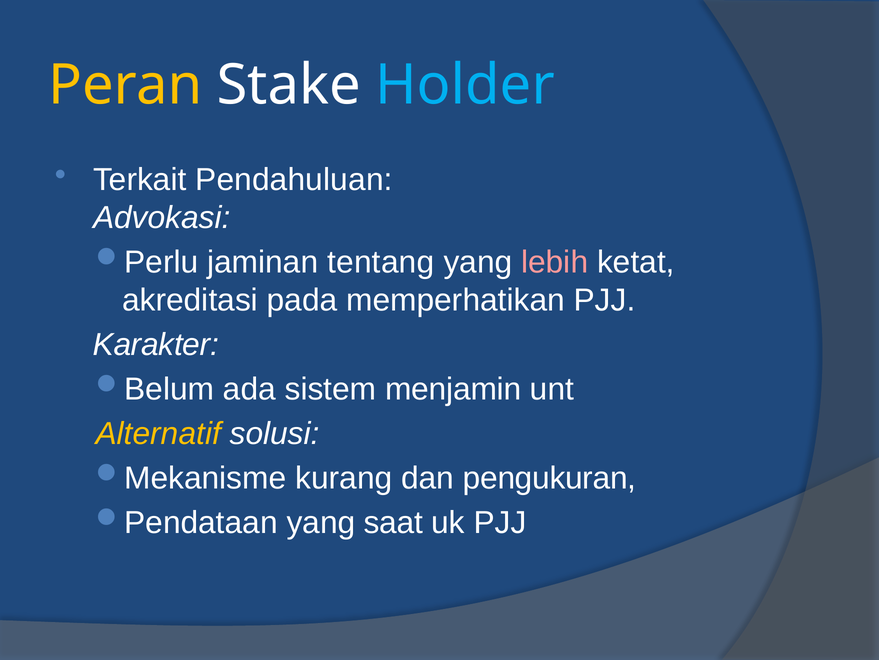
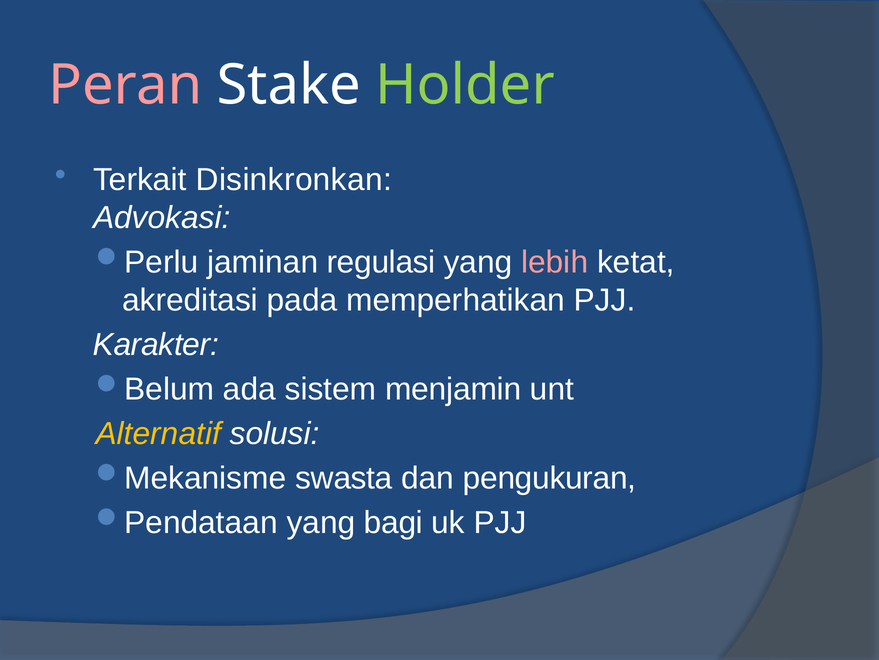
Peran colour: yellow -> pink
Holder colour: light blue -> light green
Pendahuluan: Pendahuluan -> Disinkronkan
tentang: tentang -> regulasi
kurang: kurang -> swasta
saat: saat -> bagi
